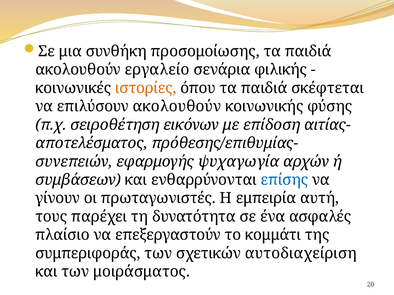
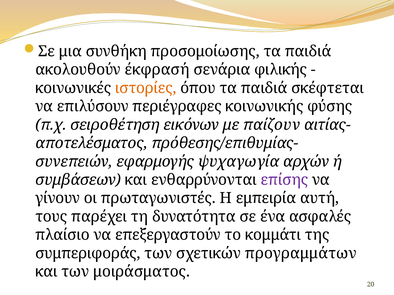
εργαλείο: εργαλείο -> έκφρασή
επιλύσουν ακολουθούν: ακολουθούν -> περιέγραφες
επίδοση: επίδοση -> παίζουν
επίσης colour: blue -> purple
αυτοδιαχείριση: αυτοδιαχείριση -> προγραμμάτων
